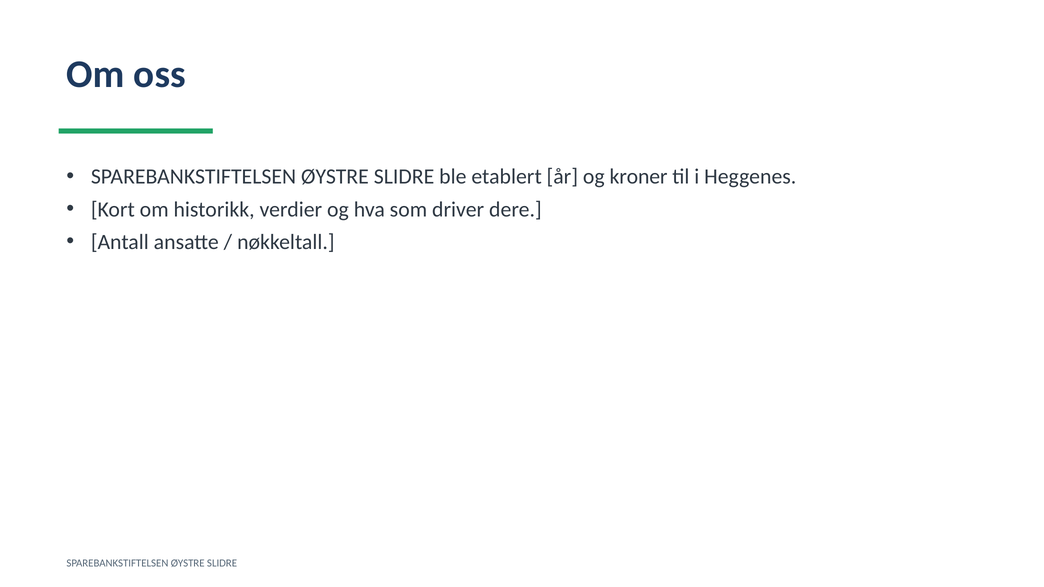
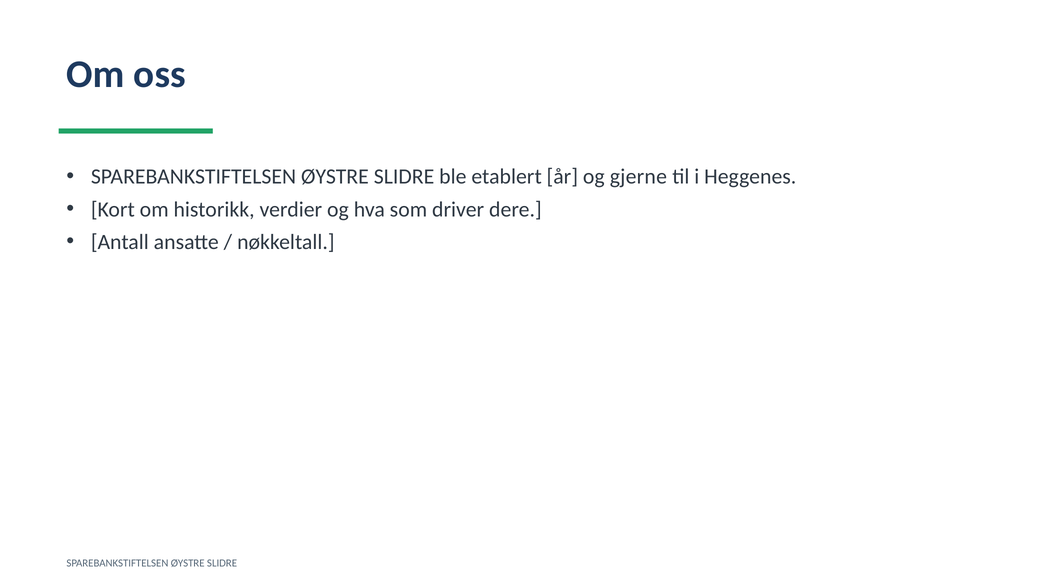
kroner: kroner -> gjerne
